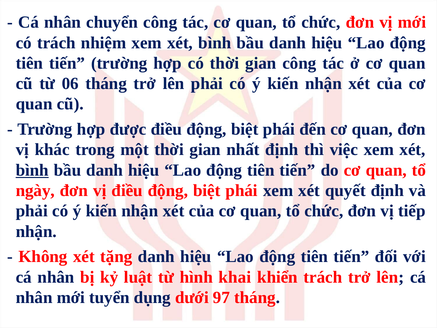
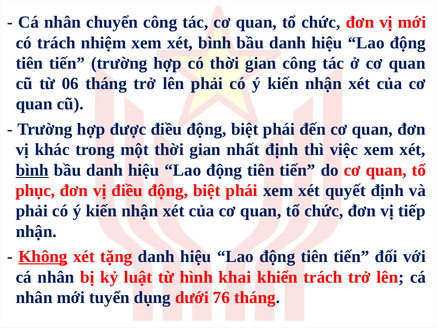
ngày: ngày -> phục
Không underline: none -> present
97: 97 -> 76
